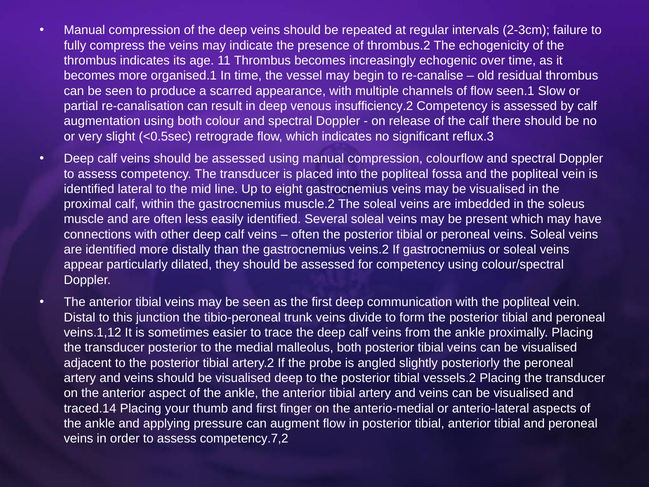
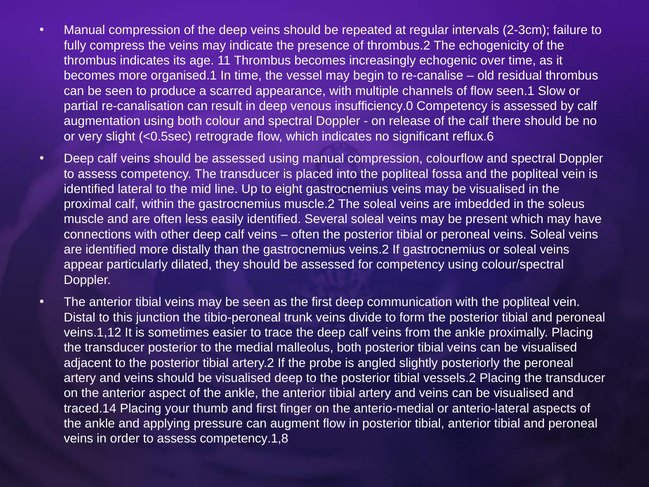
insufficiency.2: insufficiency.2 -> insufficiency.0
reflux.3: reflux.3 -> reflux.6
competency.7,2: competency.7,2 -> competency.1,8
